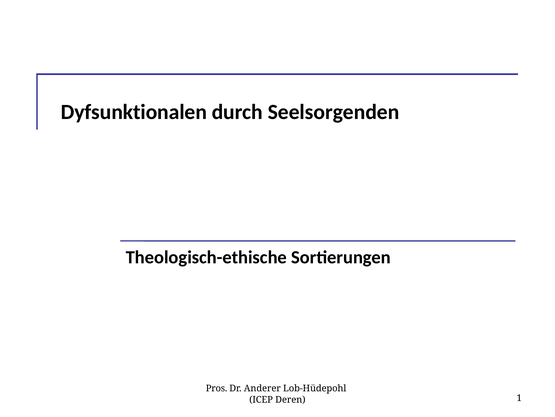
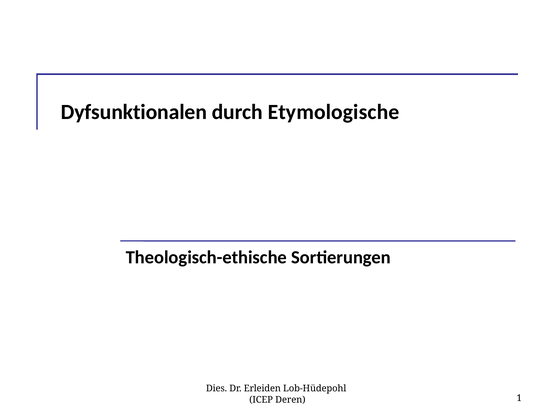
Seelsorgenden: Seelsorgenden -> Etymologische
Pros: Pros -> Dies
Anderer: Anderer -> Erleiden
